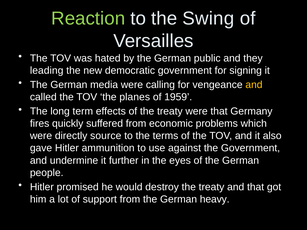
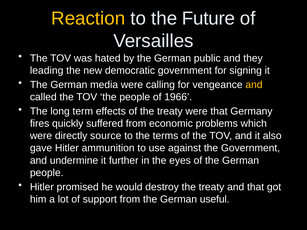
Reaction colour: light green -> yellow
Swing: Swing -> Future
the planes: planes -> people
1959: 1959 -> 1966
heavy: heavy -> useful
